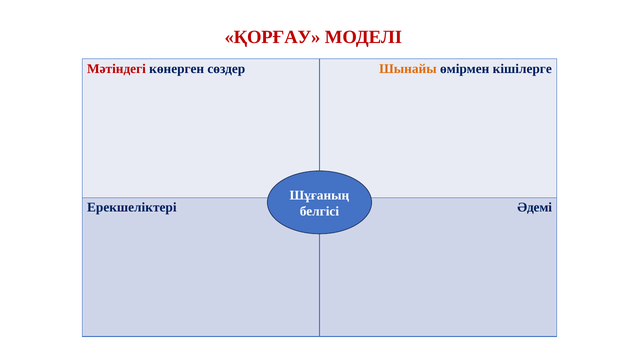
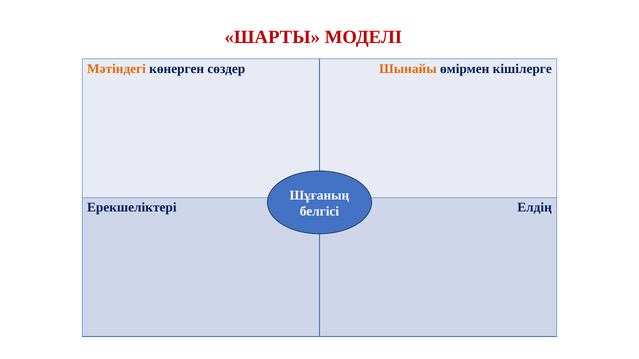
ҚОРҒАУ: ҚОРҒАУ -> ШАРТЫ
Мәтіндегі colour: red -> orange
Әдемі: Әдемі -> Елдің
